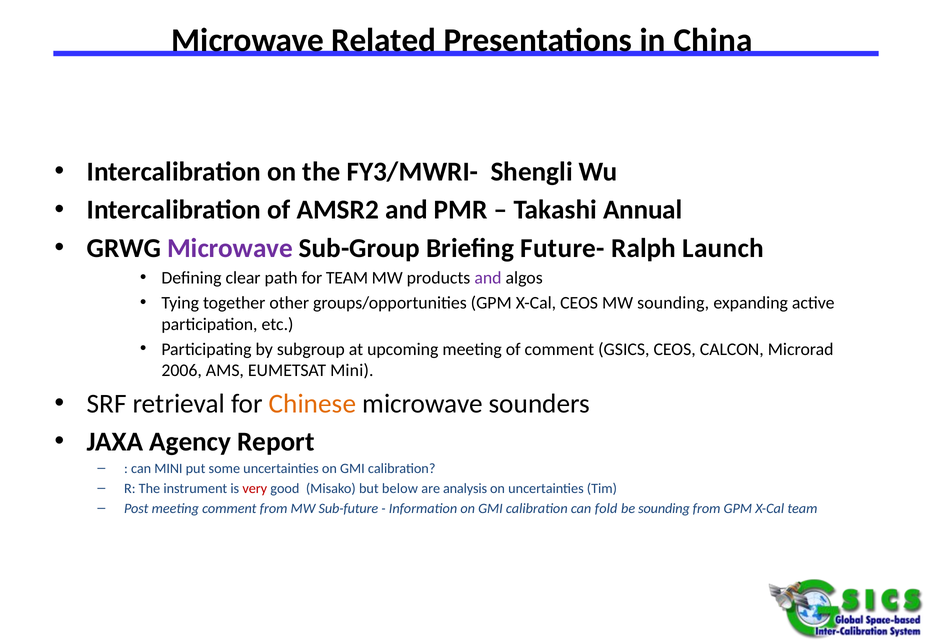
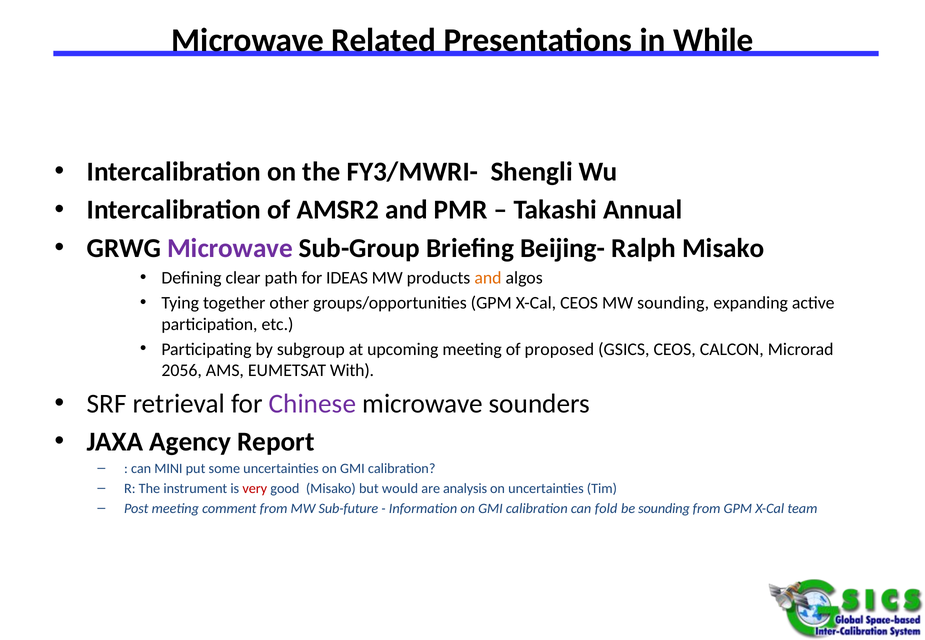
China: China -> While
Future-: Future- -> Beijing-
Ralph Launch: Launch -> Misako
for TEAM: TEAM -> IDEAS
and at (488, 278) colour: purple -> orange
of comment: comment -> proposed
2006: 2006 -> 2056
EUMETSAT Mini: Mini -> With
Chinese colour: orange -> purple
below: below -> would
